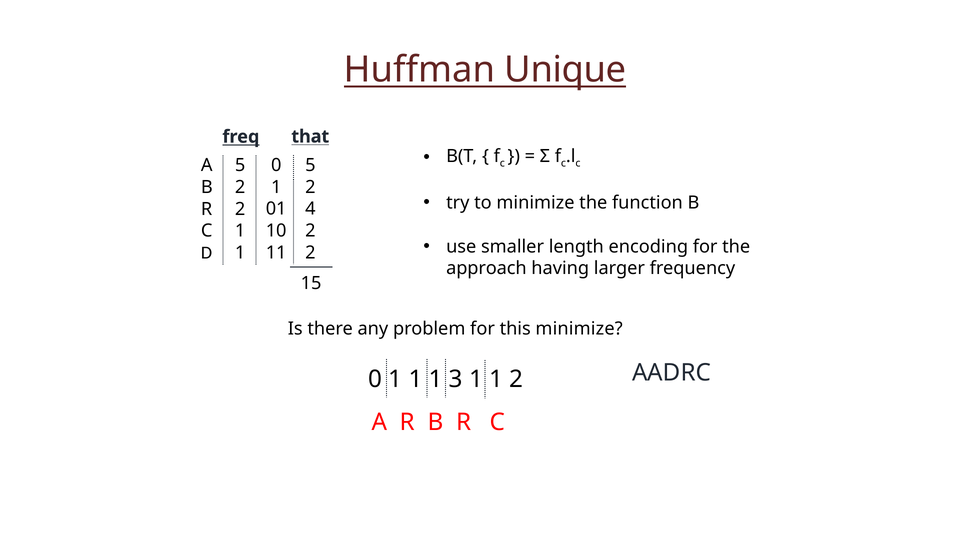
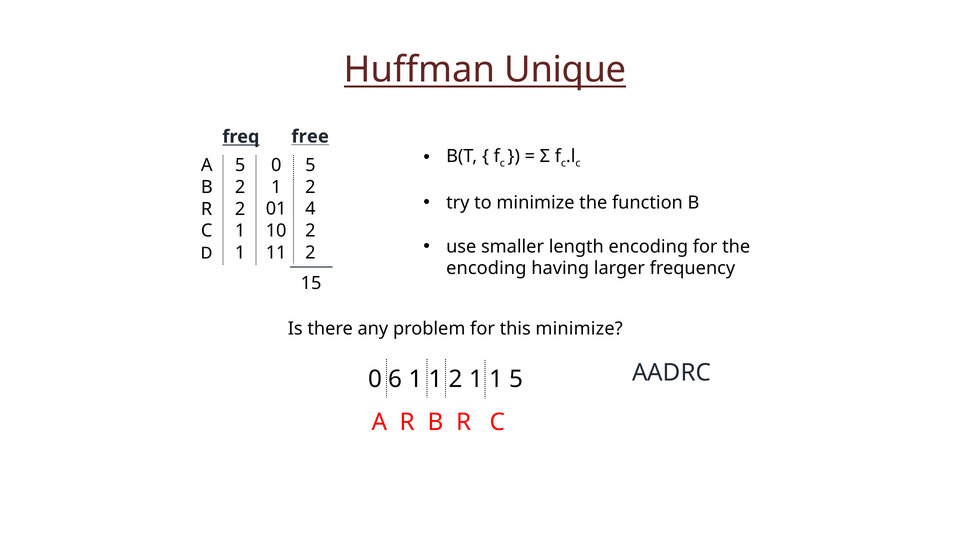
that: that -> free
approach at (486, 268): approach -> encoding
1 at (395, 379): 1 -> 6
1 3: 3 -> 2
1 2: 2 -> 5
